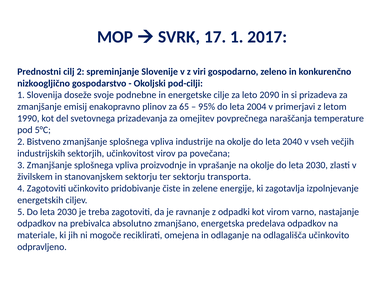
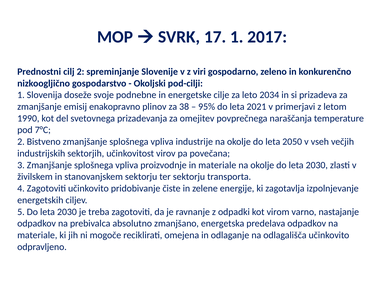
2090: 2090 -> 2034
65: 65 -> 38
2004: 2004 -> 2021
5°C: 5°C -> 7°C
2040: 2040 -> 2050
in vprašanje: vprašanje -> materiale
